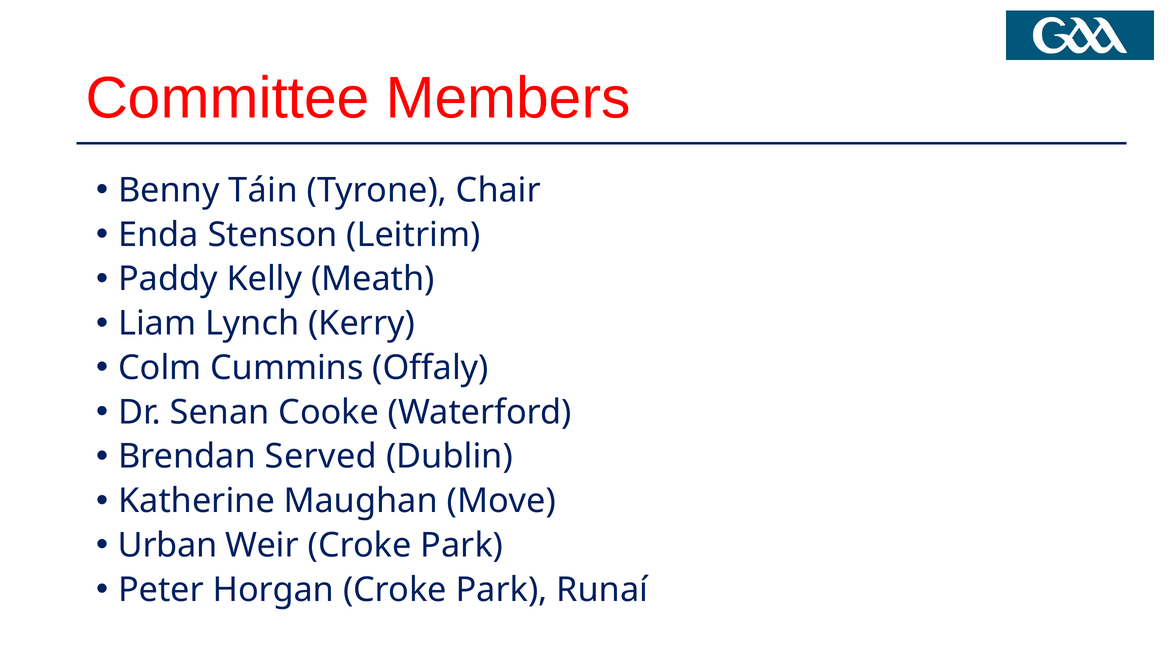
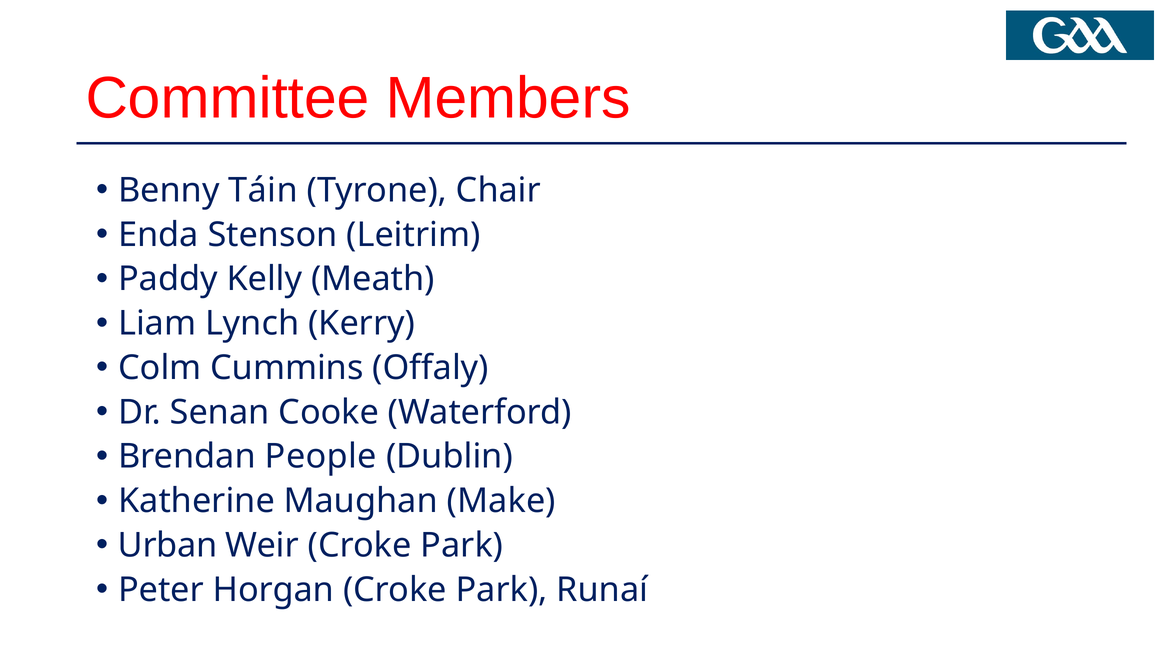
Served: Served -> People
Move: Move -> Make
